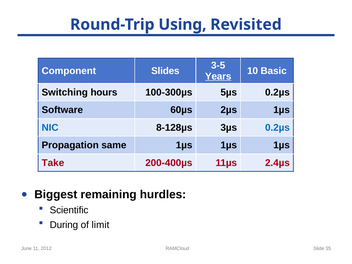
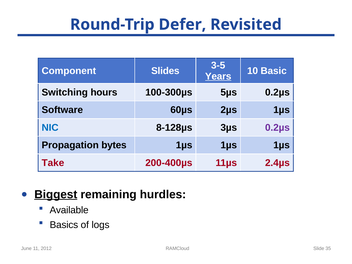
Using: Using -> Defer
0.2µs at (277, 128) colour: blue -> purple
same: same -> bytes
Biggest underline: none -> present
Scientific: Scientific -> Available
During: During -> Basics
limit: limit -> logs
